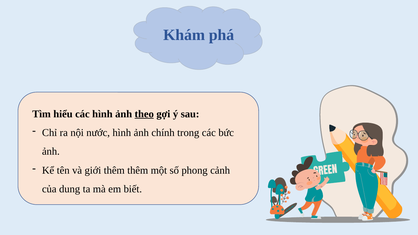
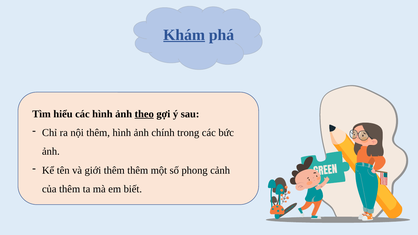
Khám underline: none -> present
nội nước: nước -> thêm
của dung: dung -> thêm
